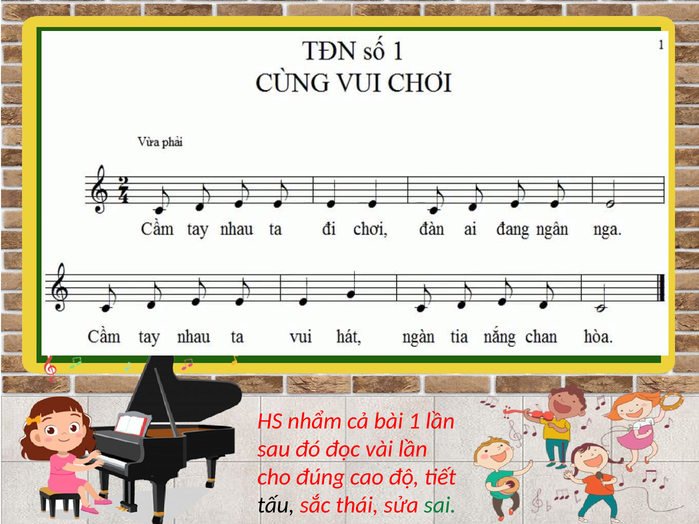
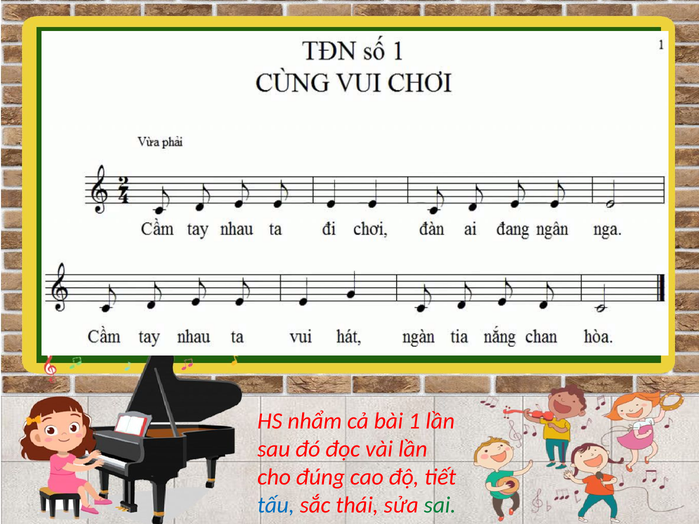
tấu colour: black -> blue
